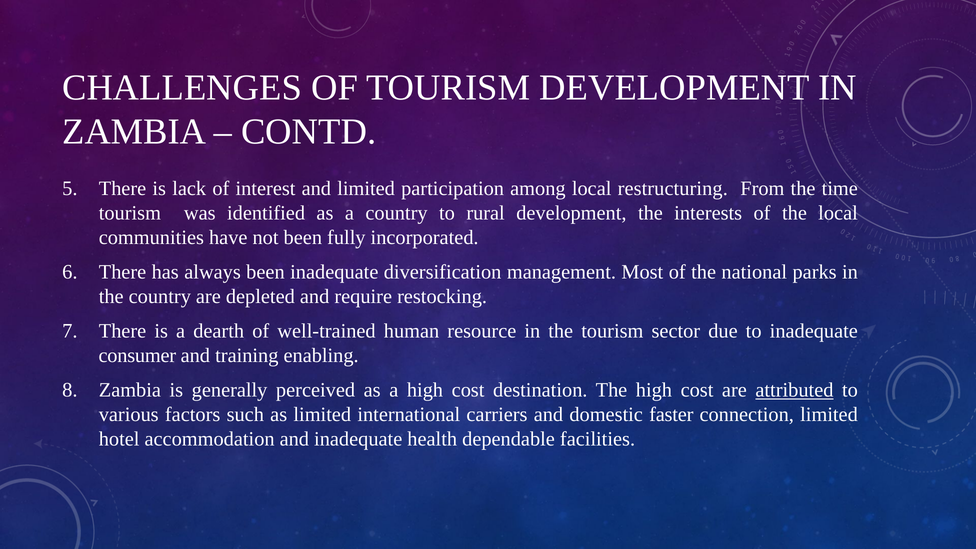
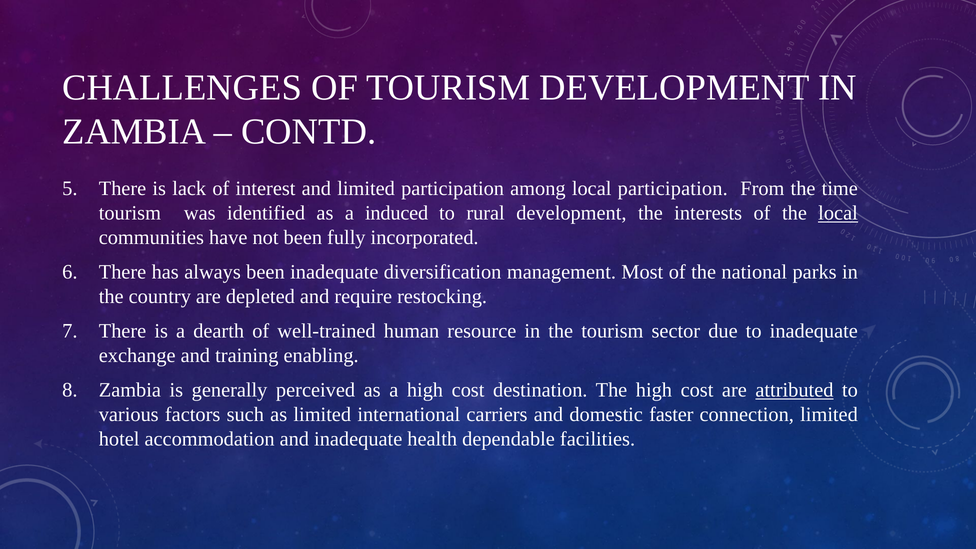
local restructuring: restructuring -> participation
a country: country -> induced
local at (838, 213) underline: none -> present
consumer: consumer -> exchange
